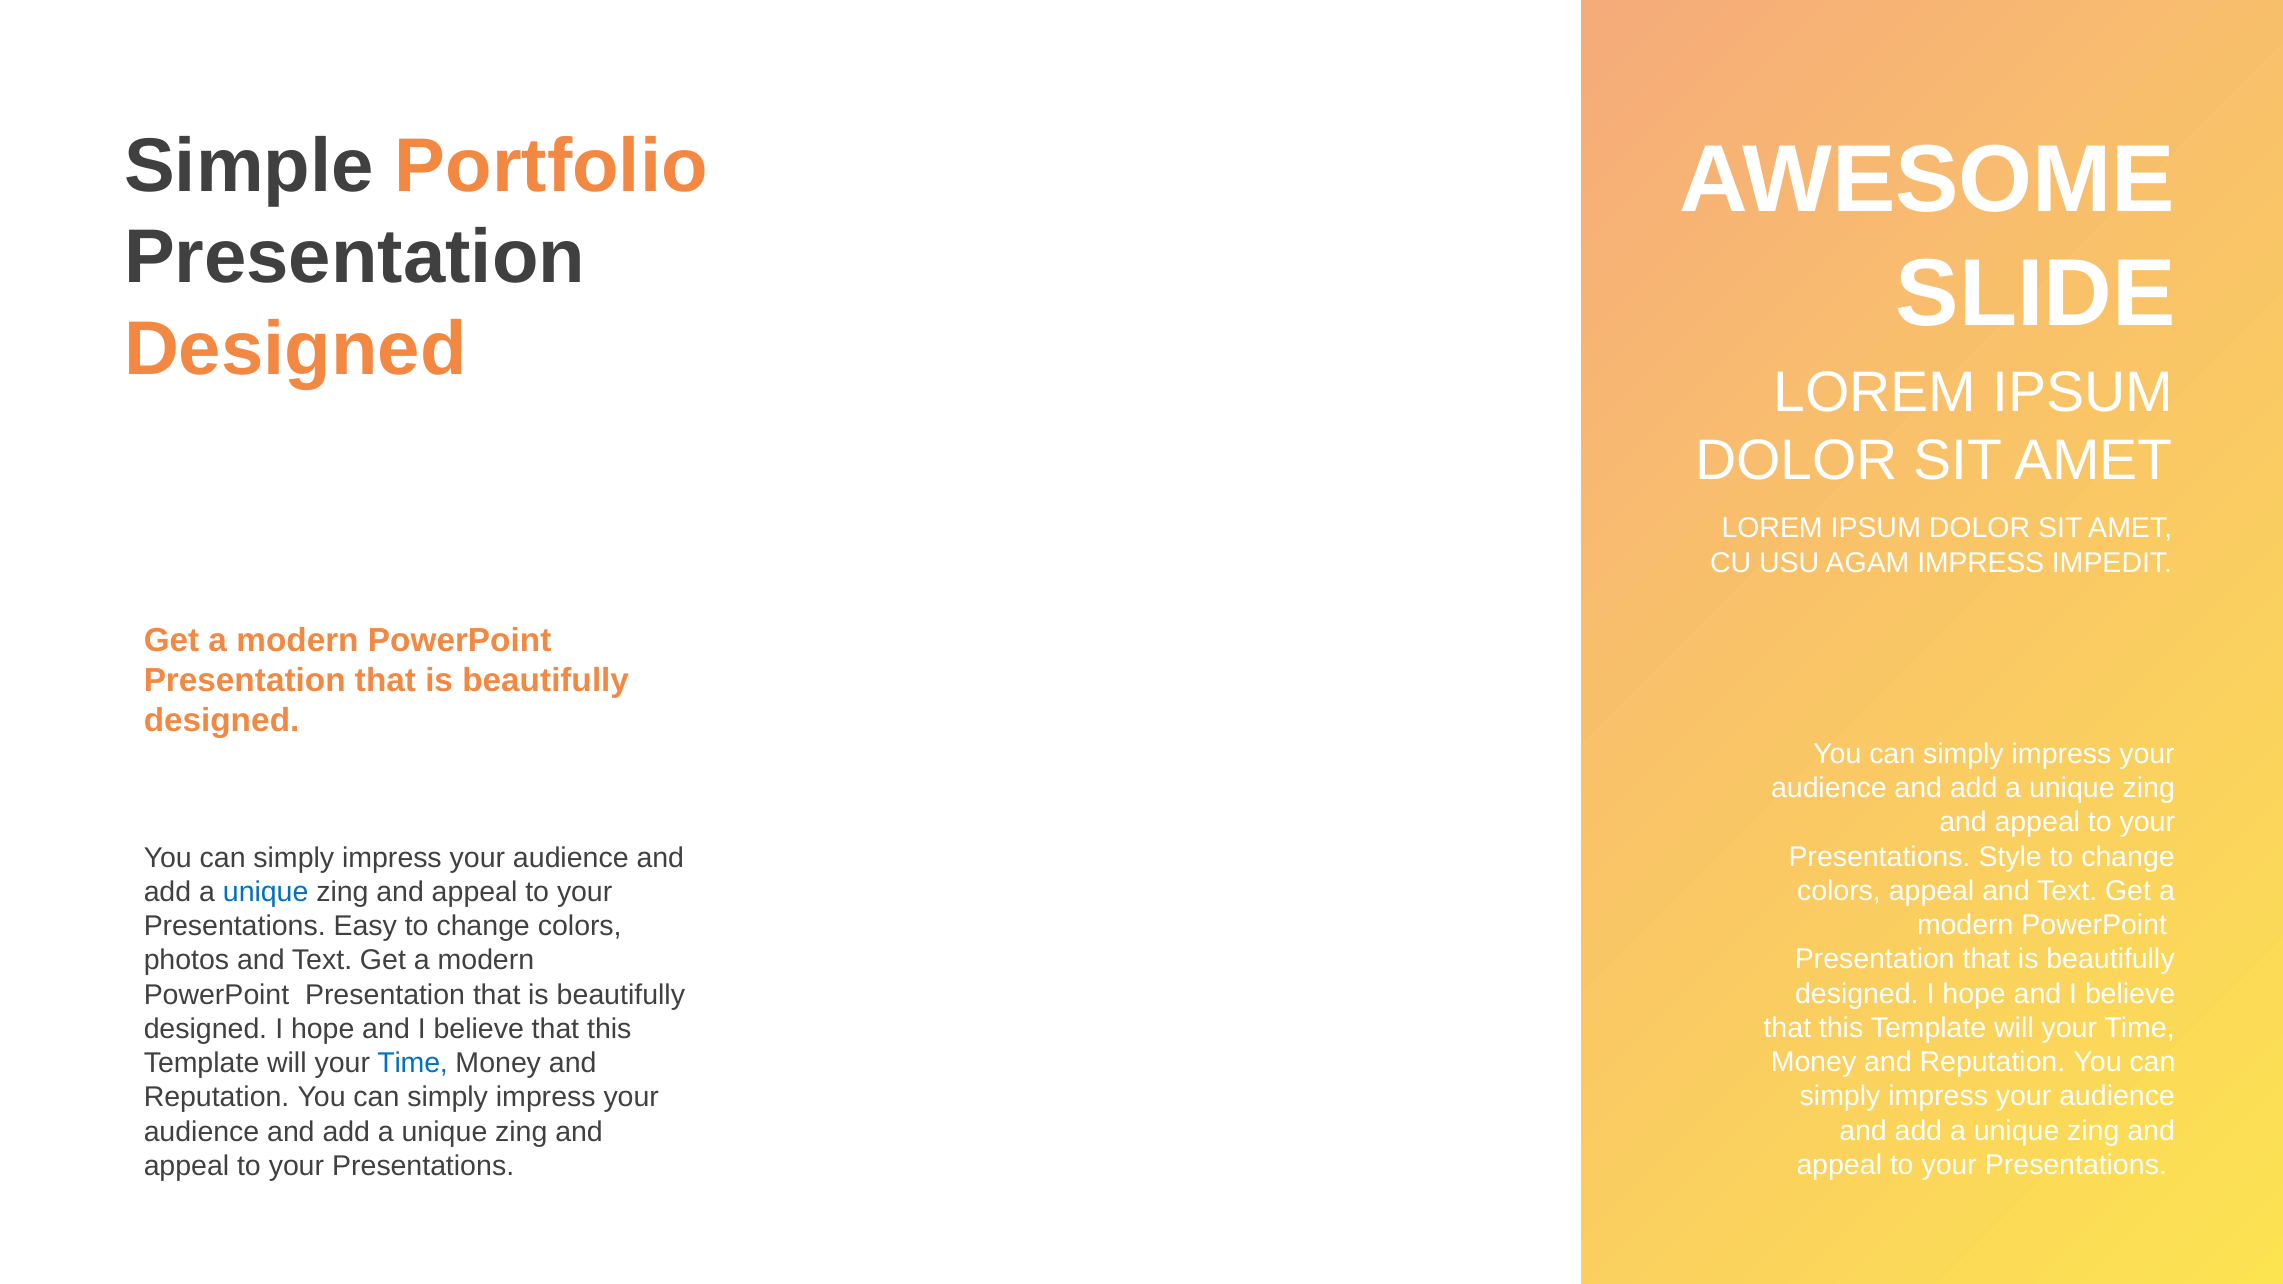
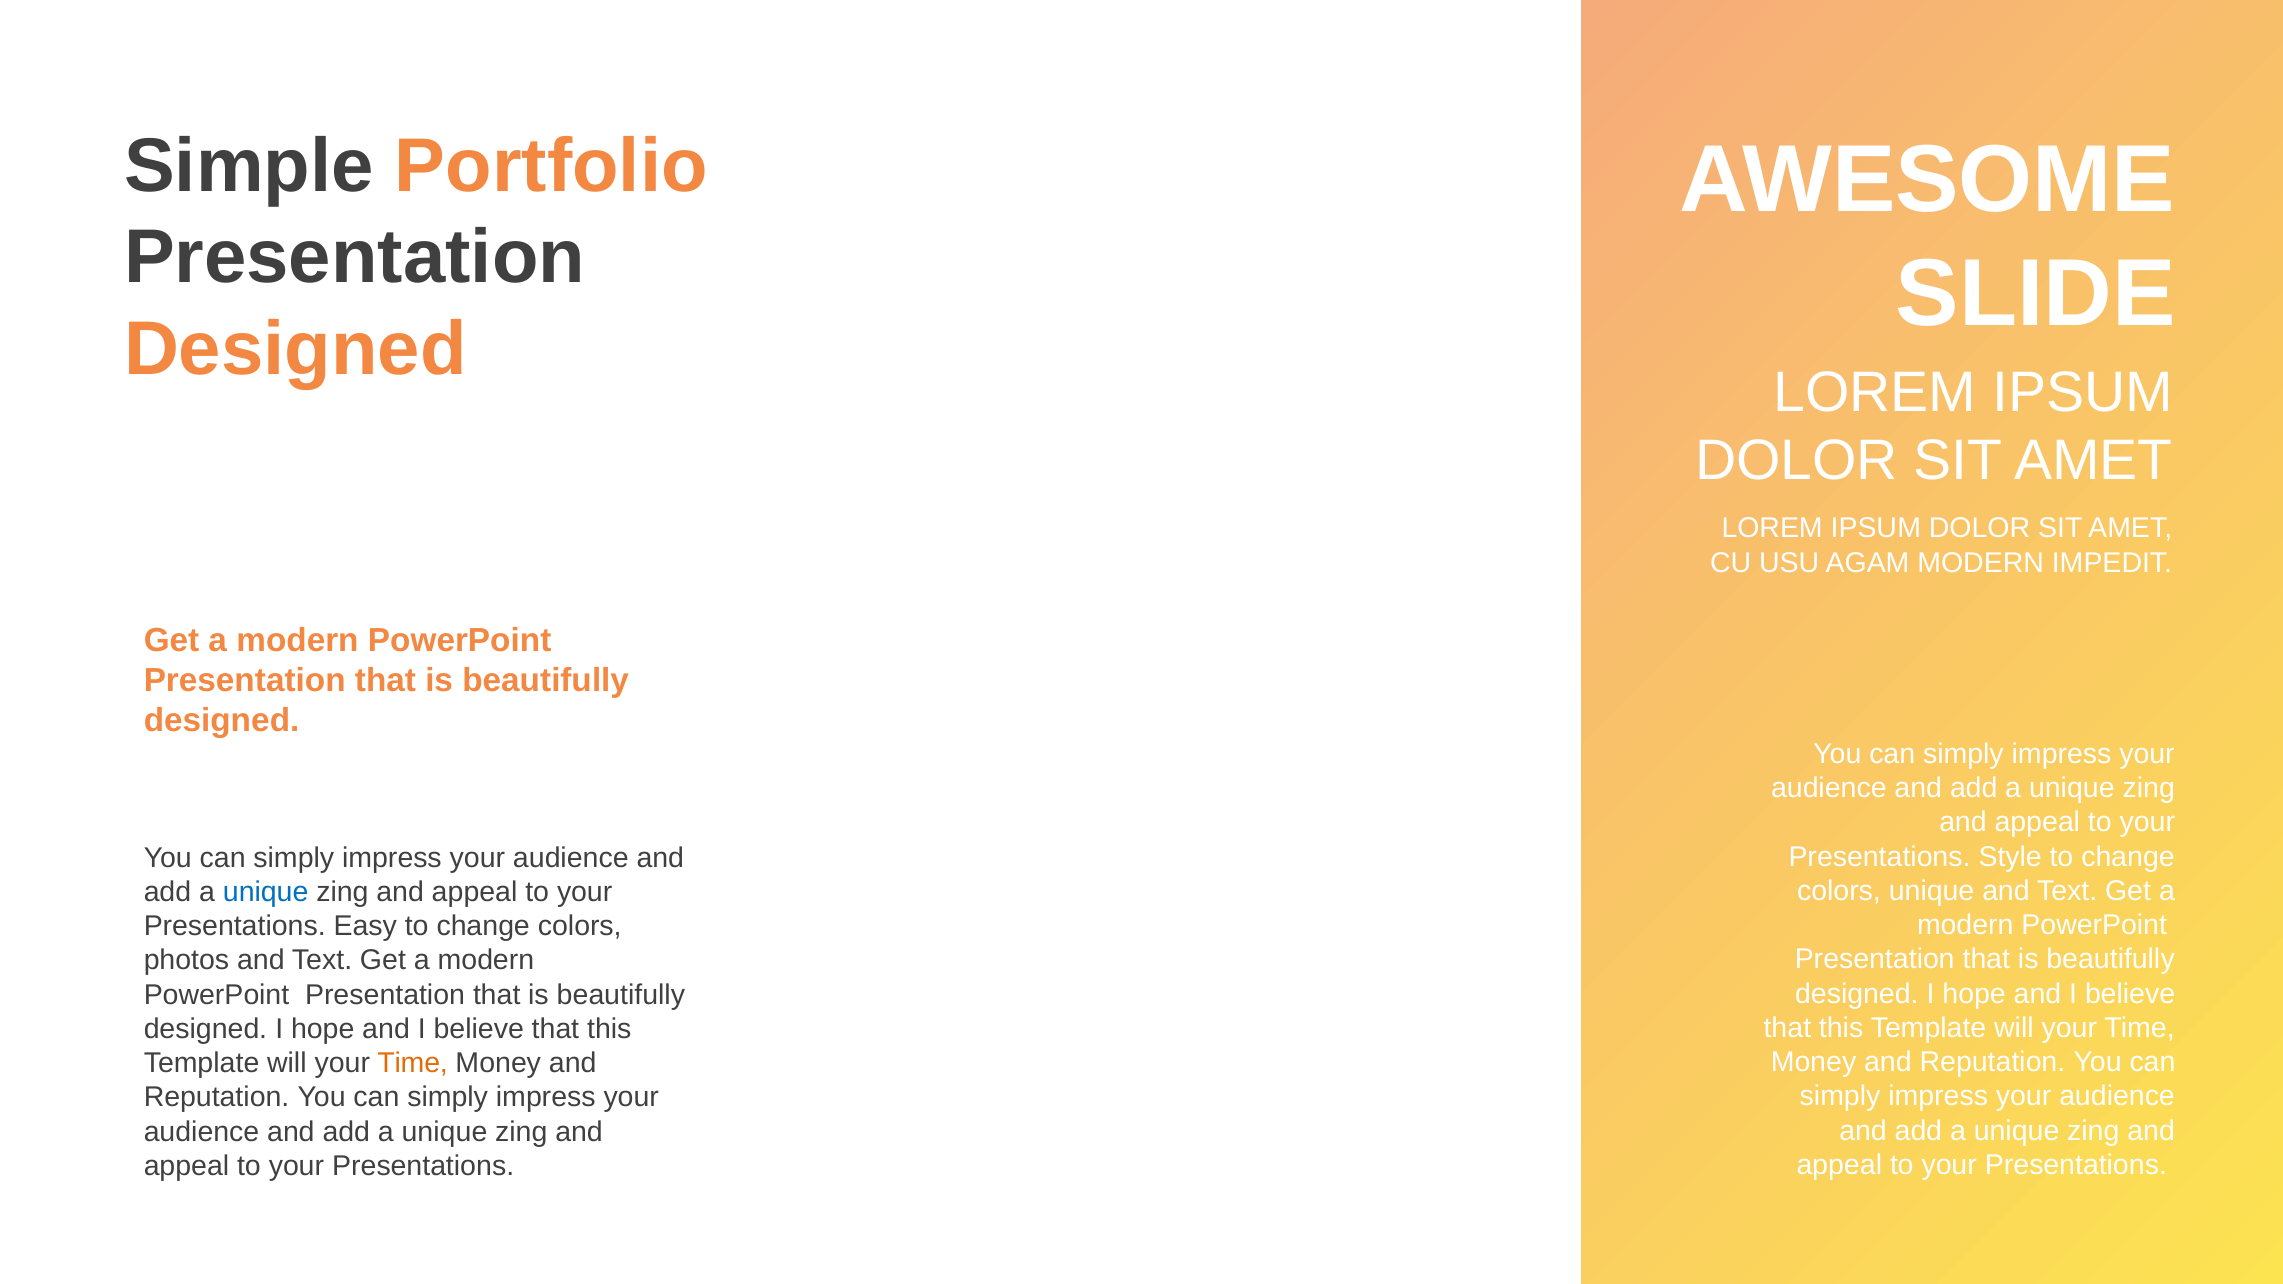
AGAM IMPRESS: IMPRESS -> MODERN
colors appeal: appeal -> unique
Time at (413, 1063) colour: blue -> orange
